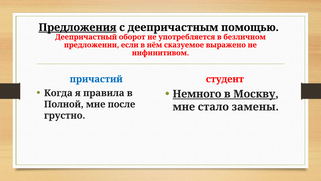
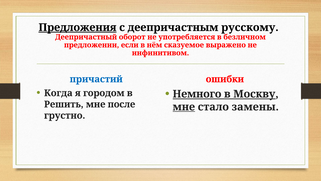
помощью: помощью -> русскому
студент: студент -> ошибки
правила: правила -> городом
Полной: Полной -> Решить
мне at (184, 107) underline: none -> present
